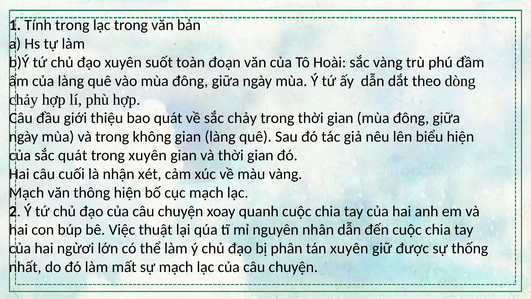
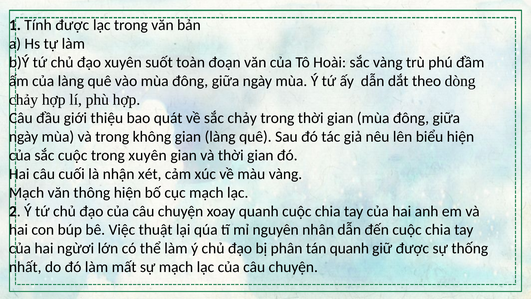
Tính trong: trong -> được
sắc quát: quát -> cuộc
tán xuyên: xuyên -> quanh
